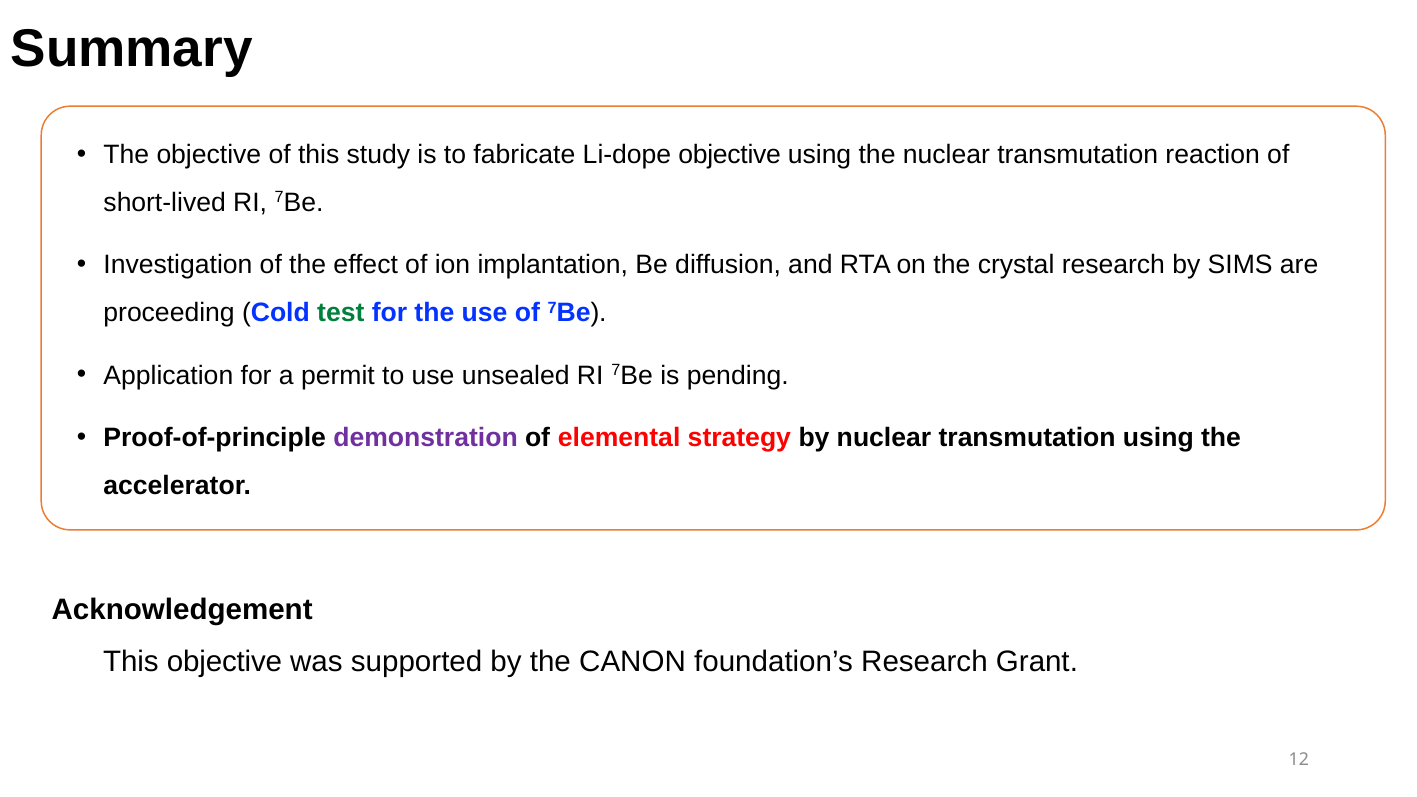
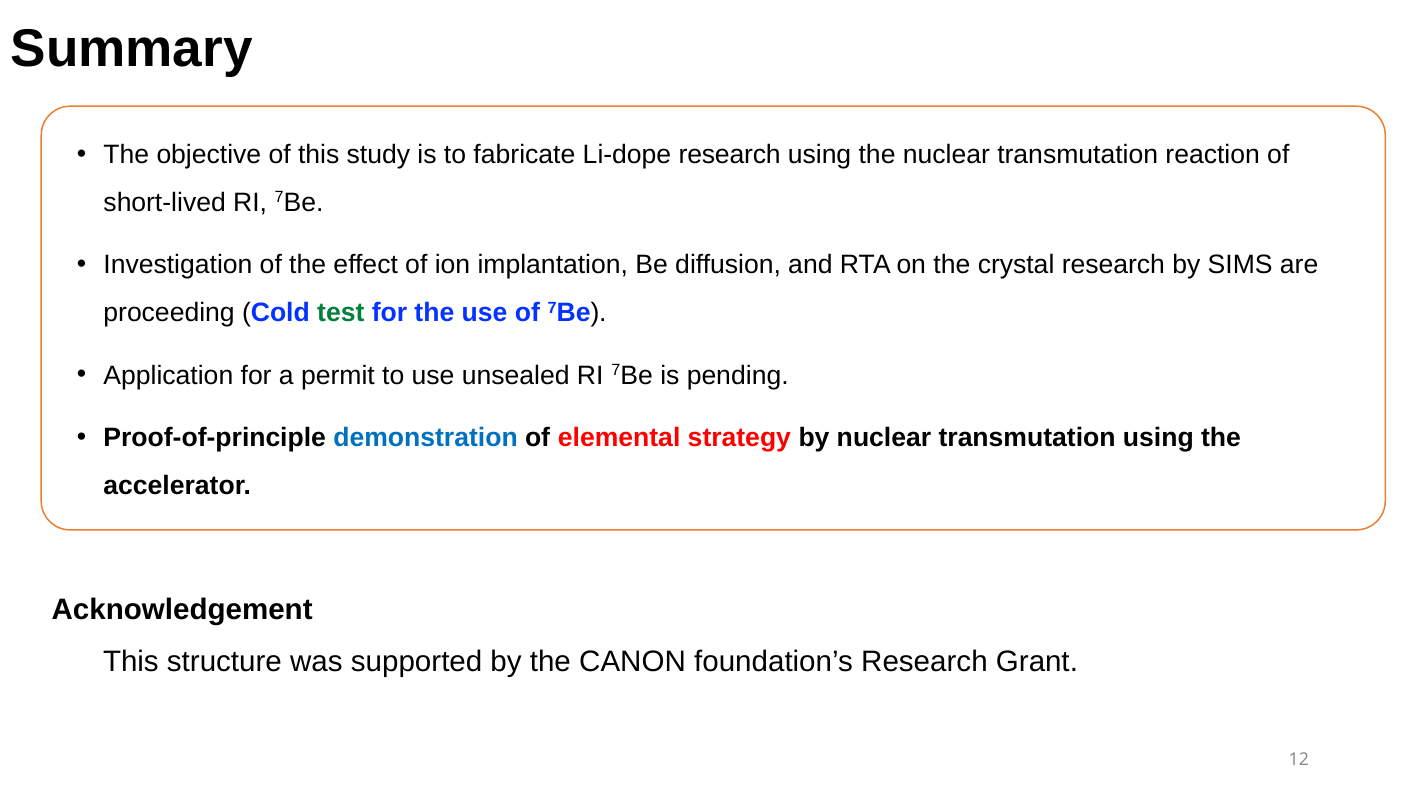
Li-dope objective: objective -> research
demonstration colour: purple -> blue
This objective: objective -> structure
